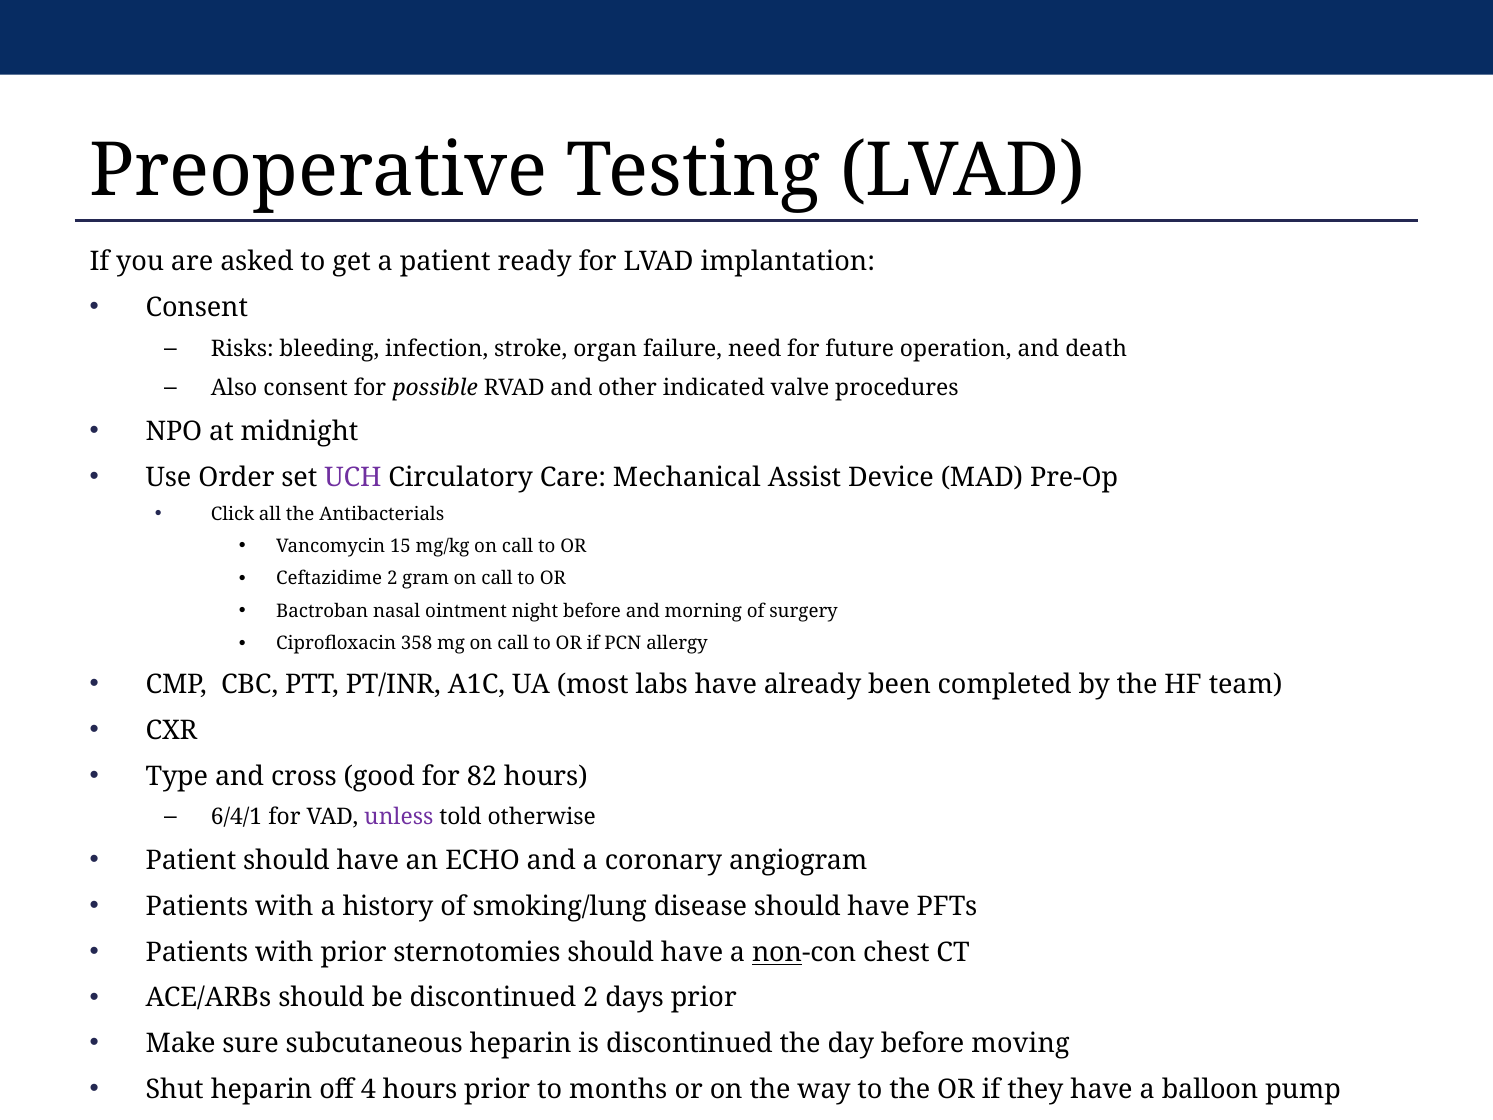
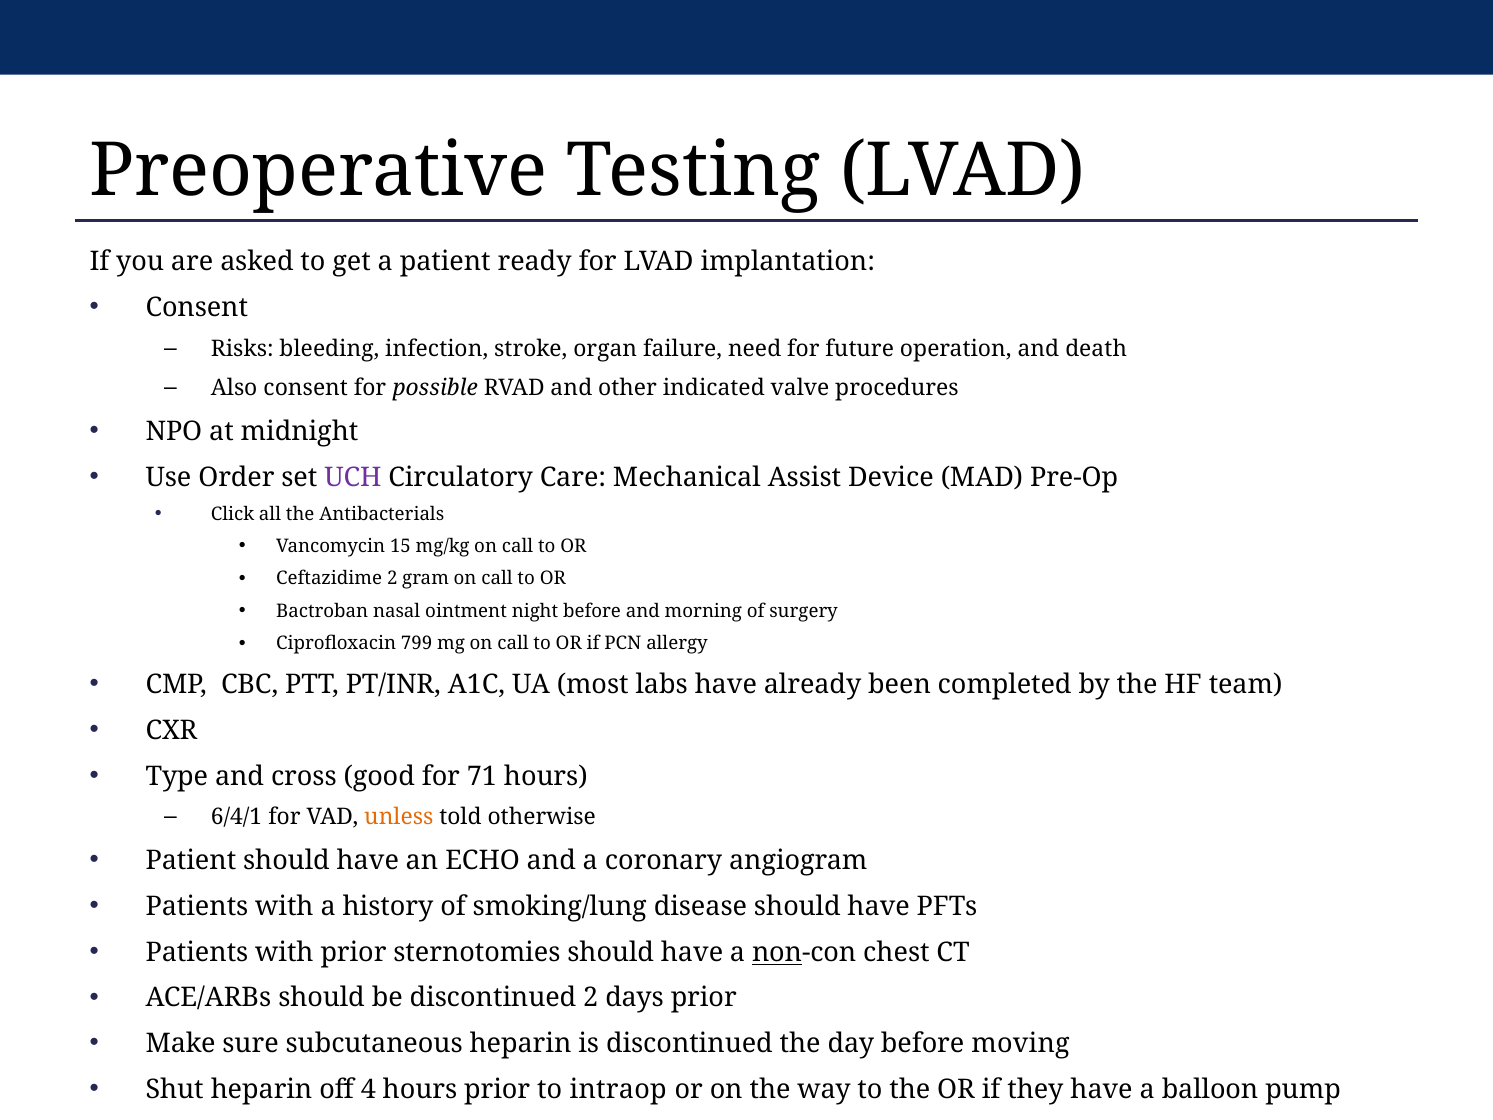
358: 358 -> 799
82: 82 -> 71
unless colour: purple -> orange
months: months -> intraop
